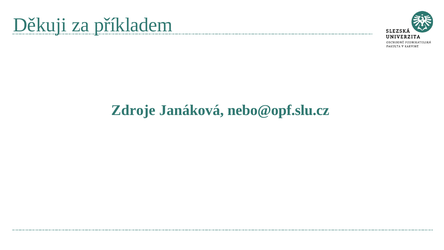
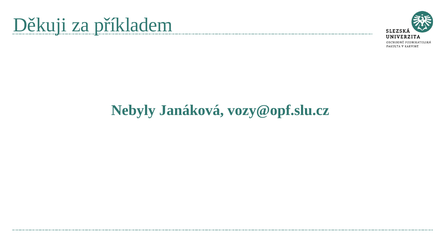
Zdroje: Zdroje -> Nebyly
nebo@opf.slu.cz: nebo@opf.slu.cz -> vozy@opf.slu.cz
